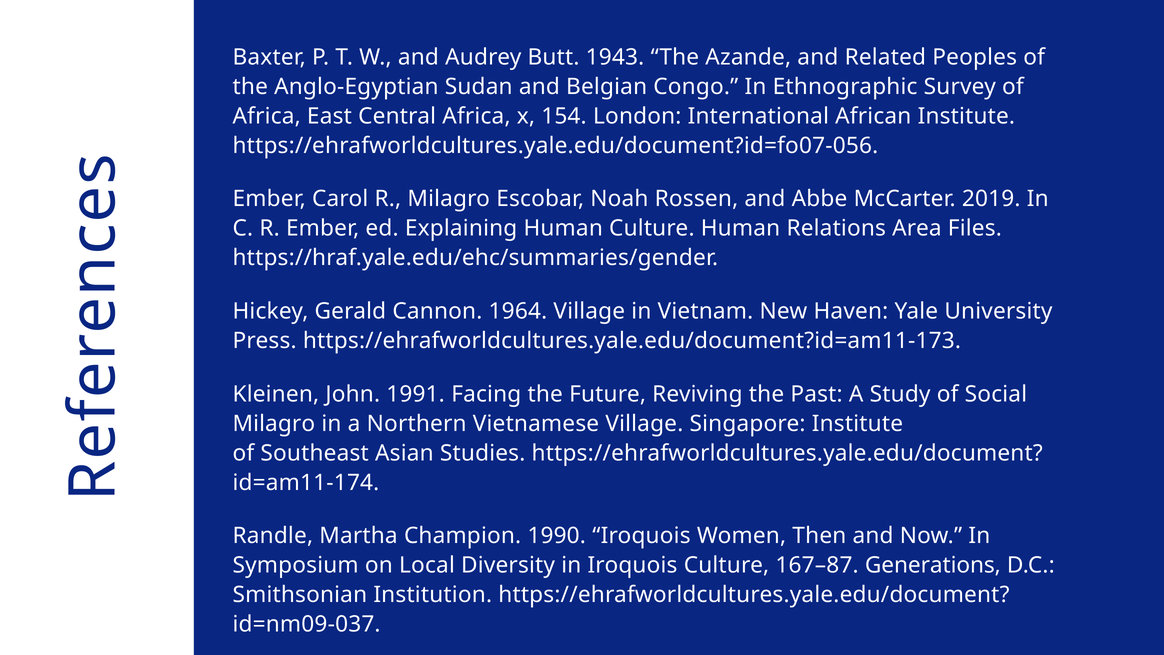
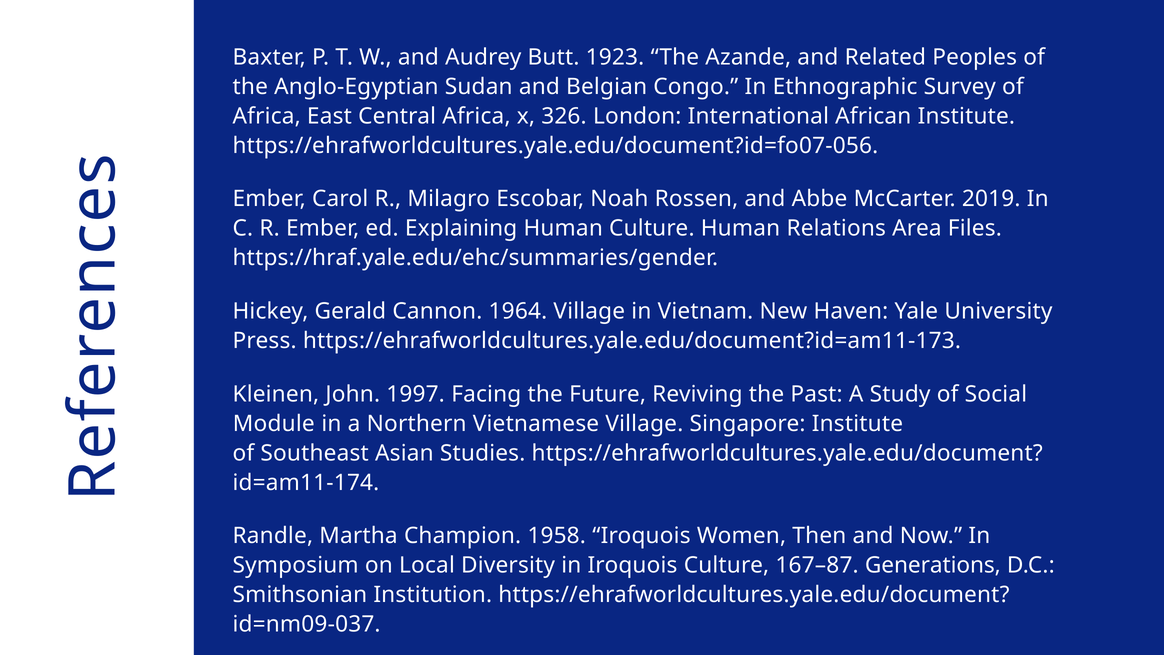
1943: 1943 -> 1923
154: 154 -> 326
1991: 1991 -> 1997
Milagro at (274, 424): Milagro -> Module
1990: 1990 -> 1958
